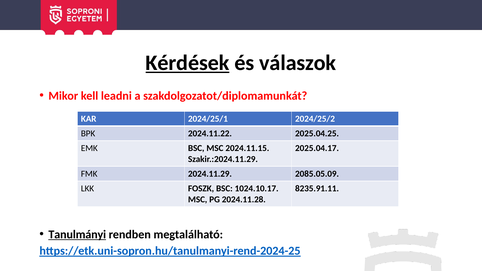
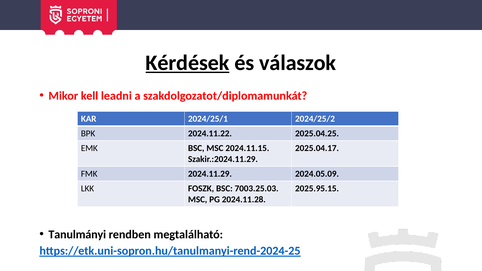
2085.05.09: 2085.05.09 -> 2024.05.09
1024.10.17: 1024.10.17 -> 7003.25.03
8235.91.11: 8235.91.11 -> 2025.95.15
Tanulmányi underline: present -> none
